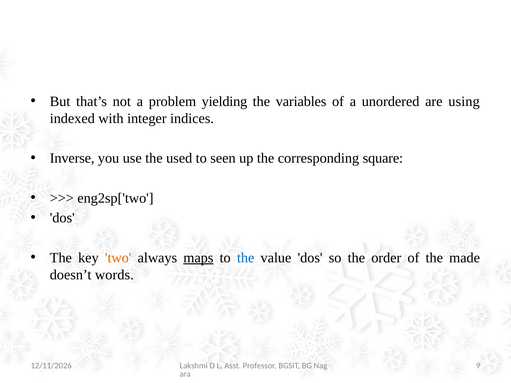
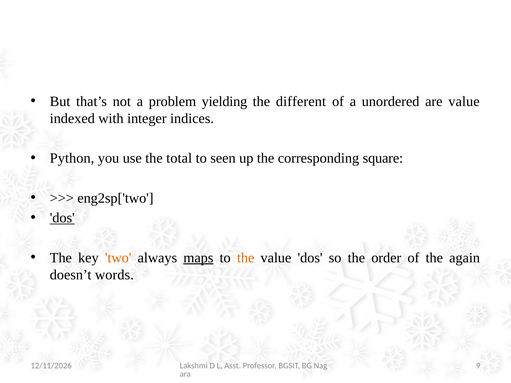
variables: variables -> different
are using: using -> value
Inverse: Inverse -> Python
used: used -> total
dos at (62, 218) underline: none -> present
the at (246, 258) colour: blue -> orange
made: made -> again
